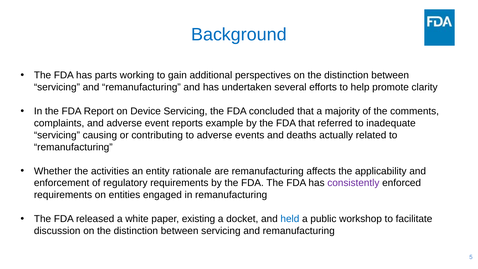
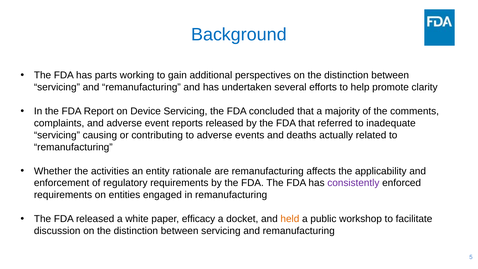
reports example: example -> released
existing: existing -> efficacy
held colour: blue -> orange
